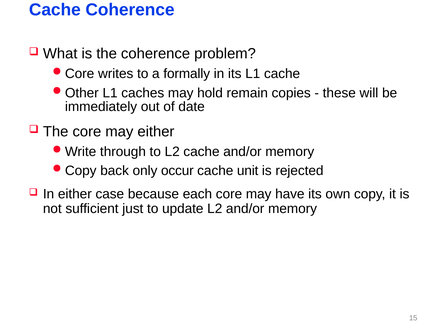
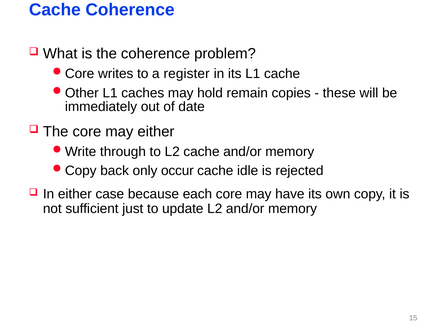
formally: formally -> register
unit: unit -> idle
